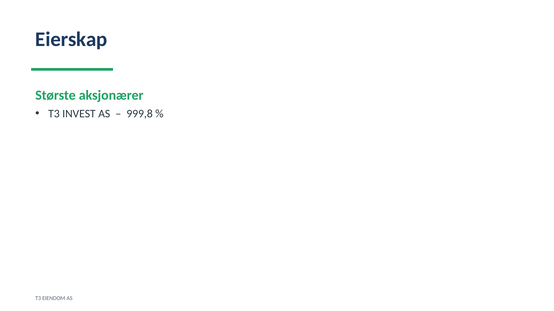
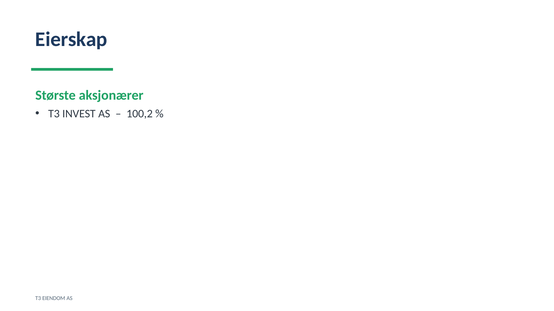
999,8: 999,8 -> 100,2
